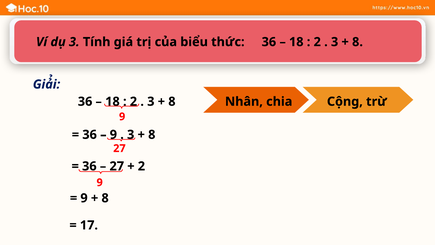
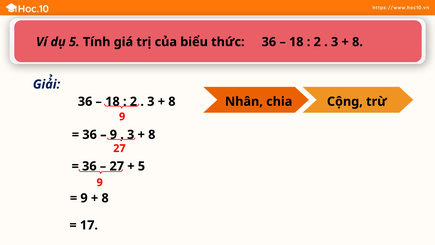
dụ 3: 3 -> 5
2 at (141, 166): 2 -> 5
